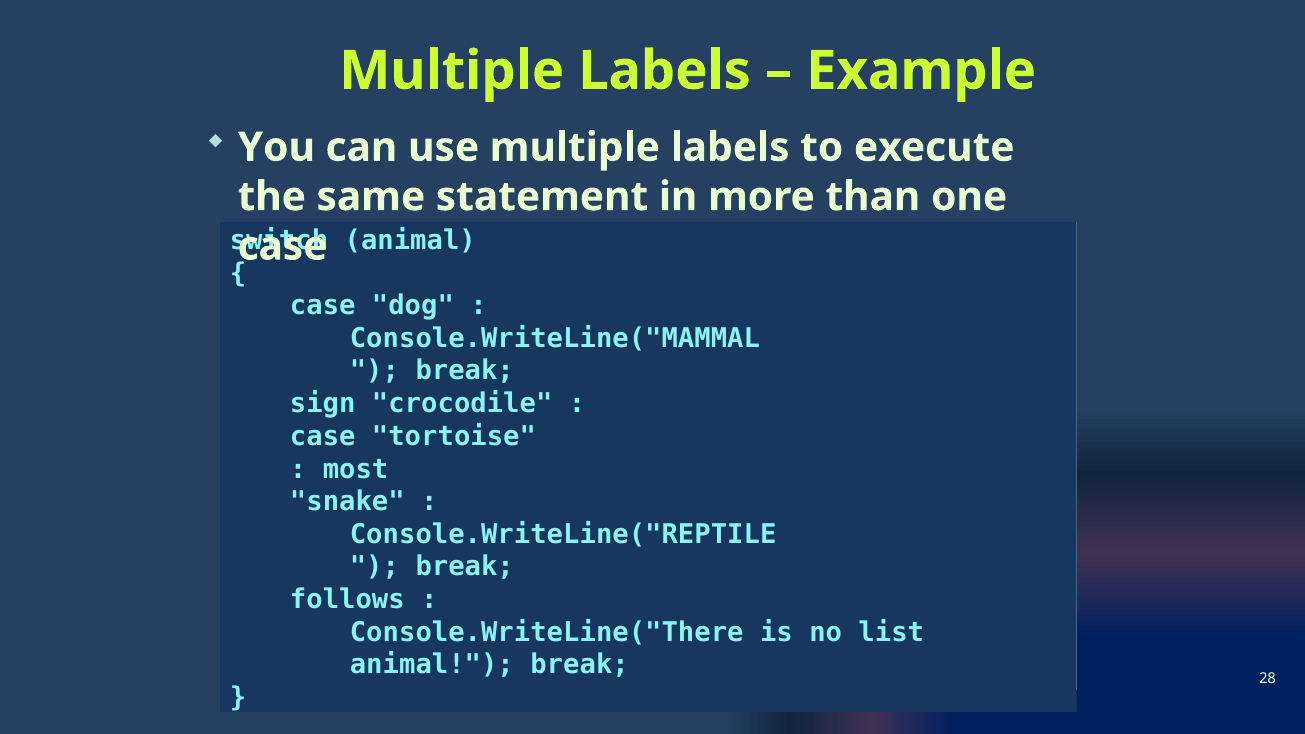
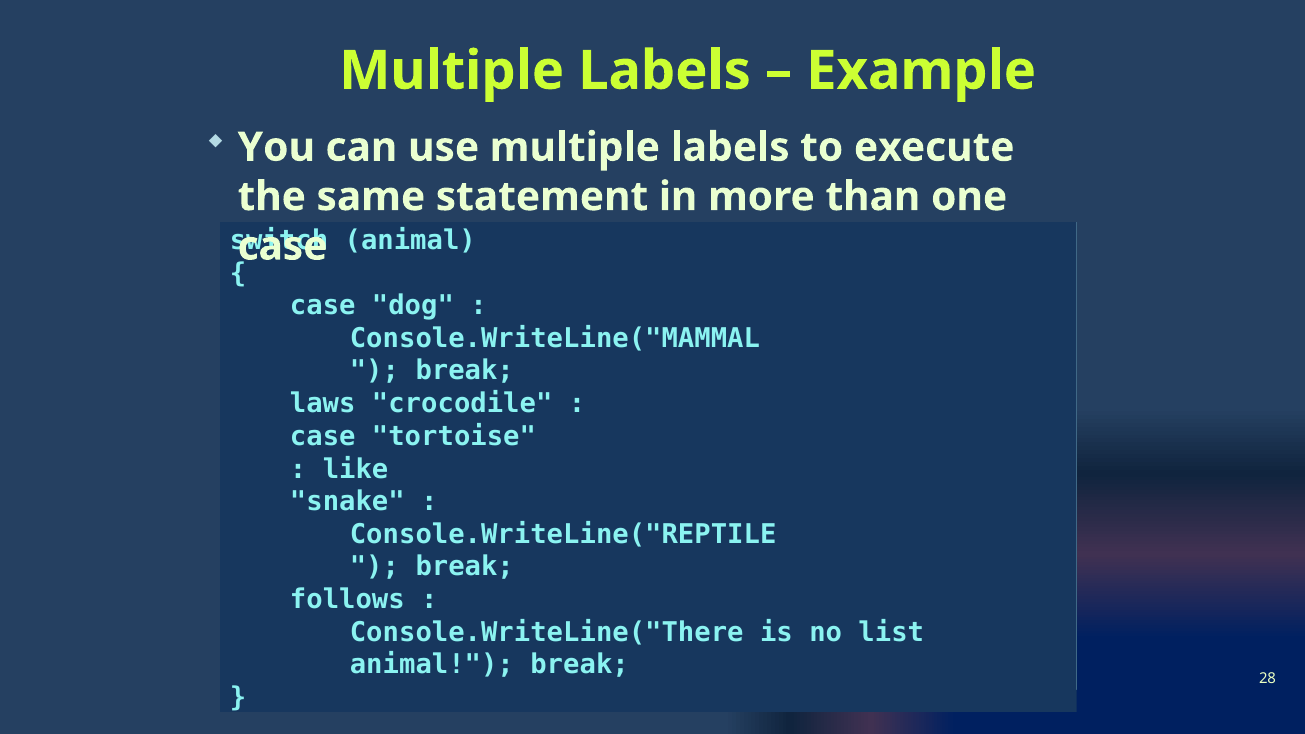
sign: sign -> laws
most: most -> like
